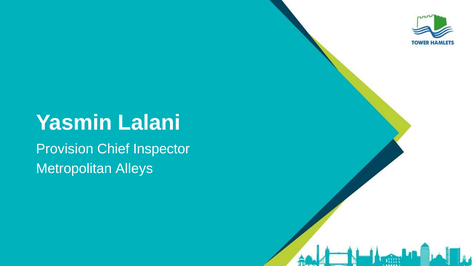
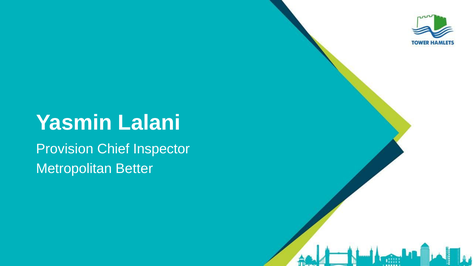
Alleys: Alleys -> Better
